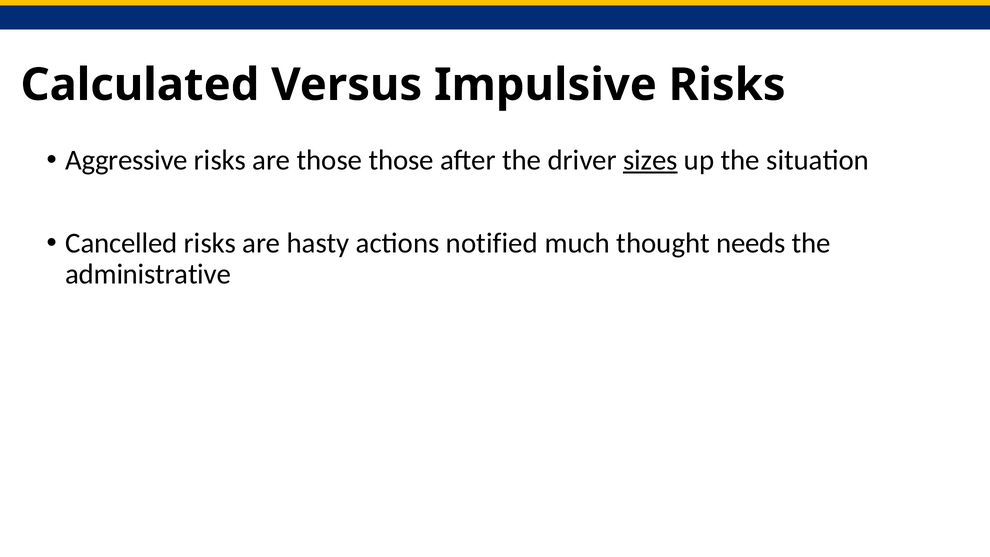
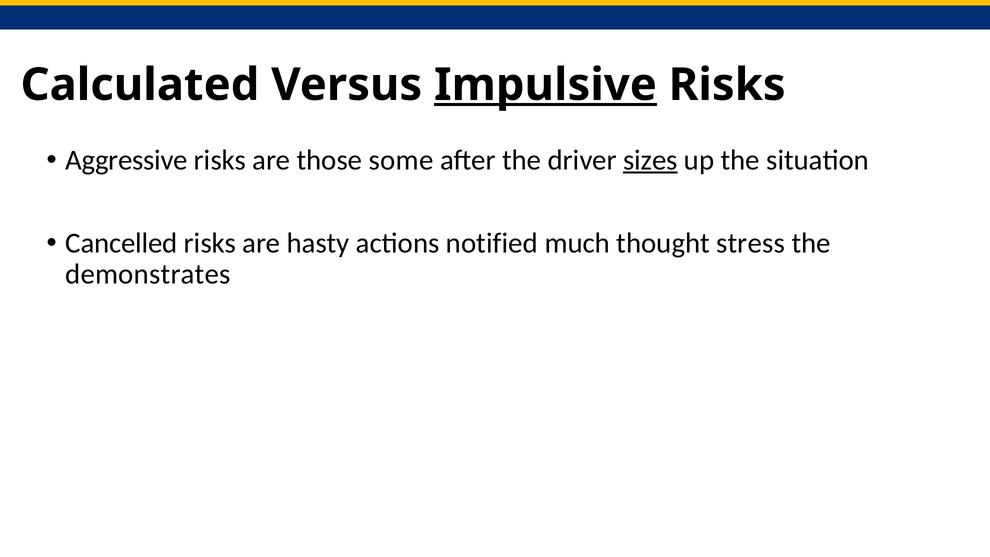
Impulsive underline: none -> present
those those: those -> some
needs: needs -> stress
administrative: administrative -> demonstrates
